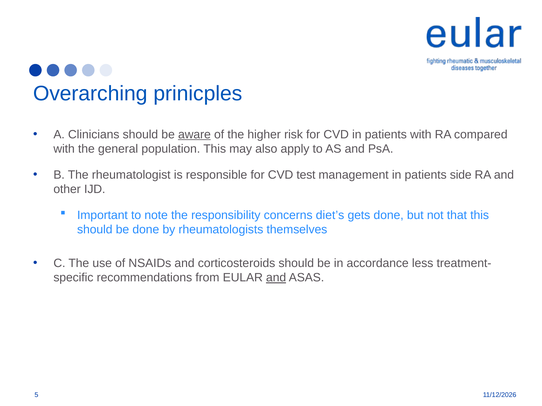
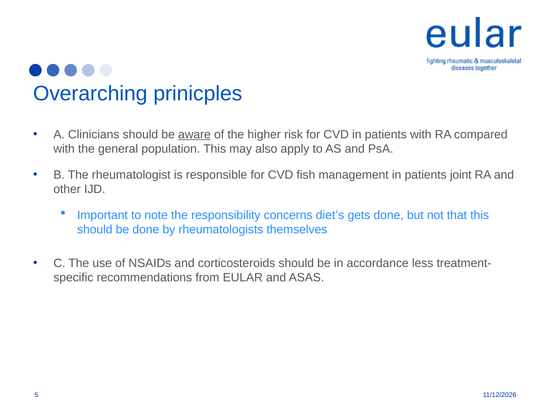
test: test -> fish
side: side -> joint
and at (276, 278) underline: present -> none
